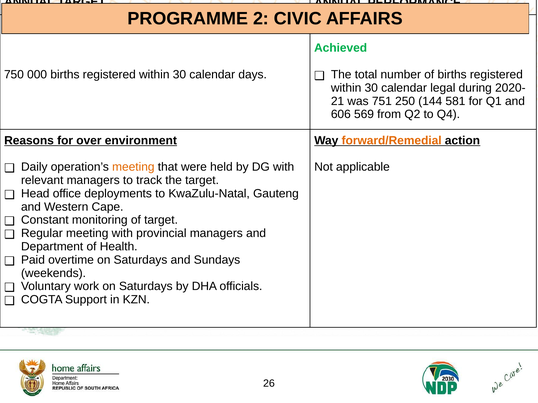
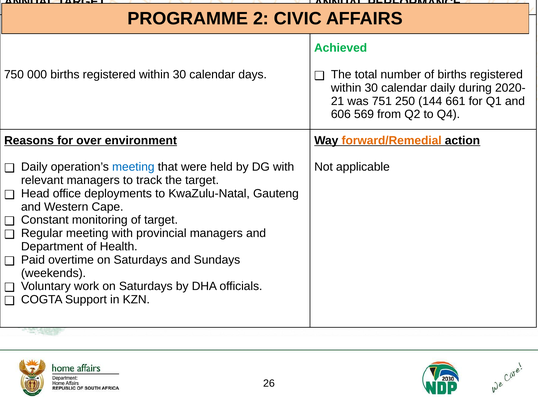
calendar legal: legal -> daily
581: 581 -> 661
meeting at (133, 167) colour: orange -> blue
